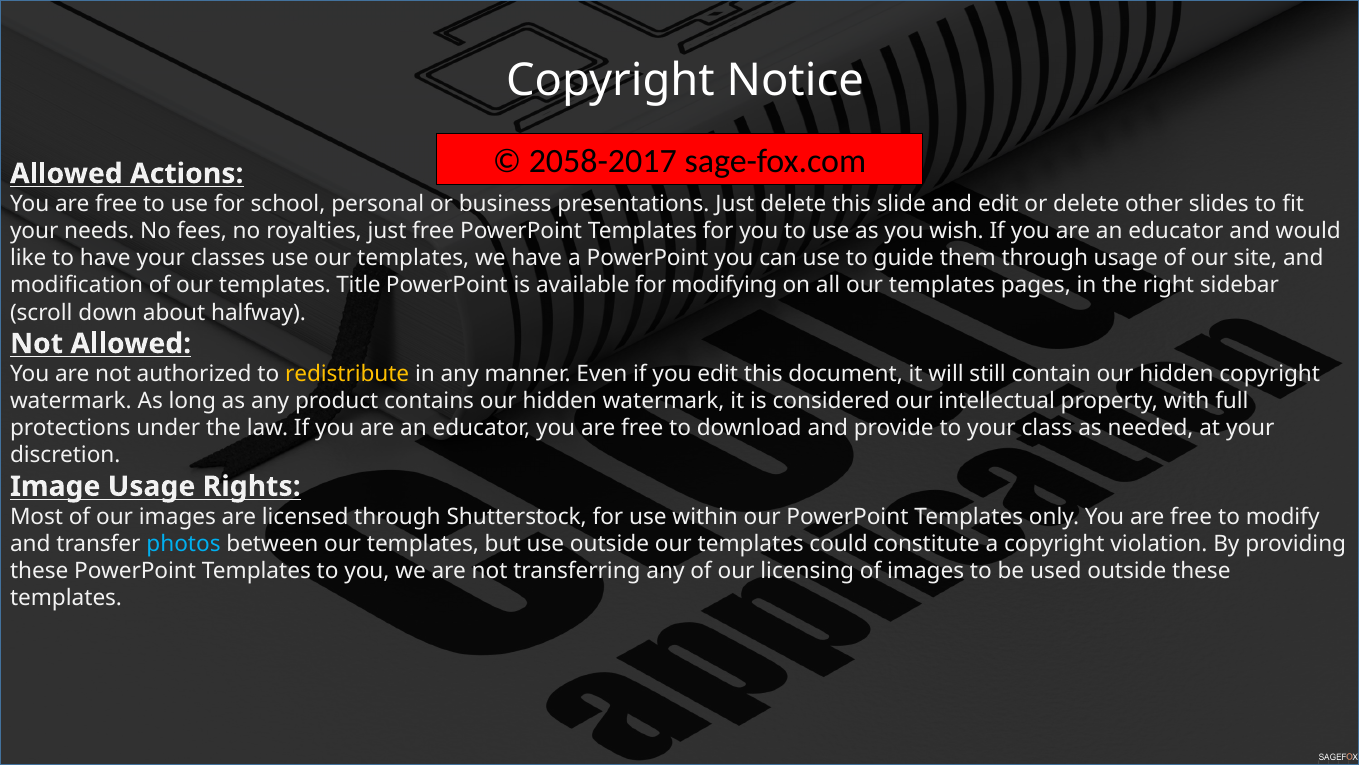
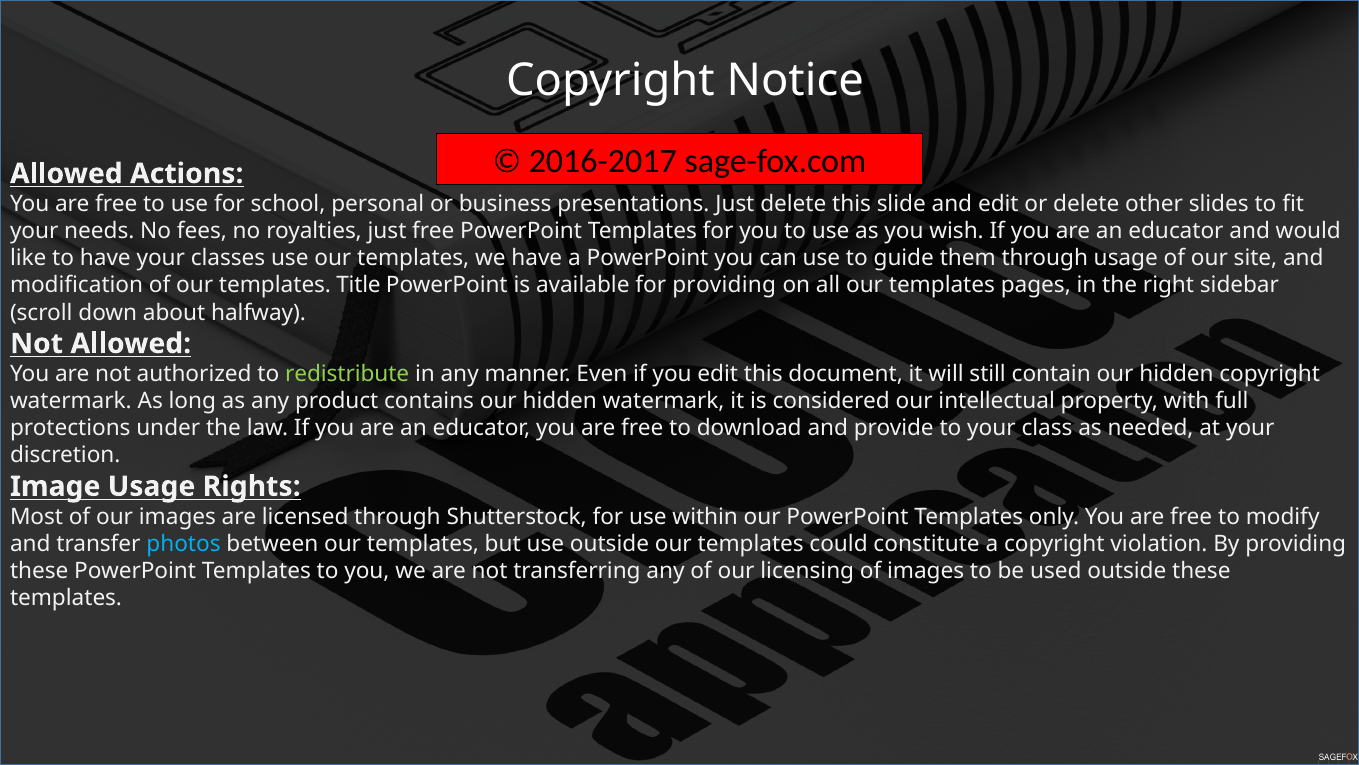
2058-2017: 2058-2017 -> 2016-2017
for modifying: modifying -> providing
redistribute colour: yellow -> light green
